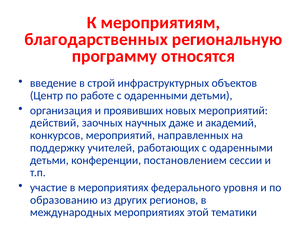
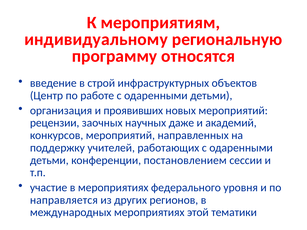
благодарственных: благодарственных -> индивидуальному
действий: действий -> рецензии
образованию: образованию -> направляется
